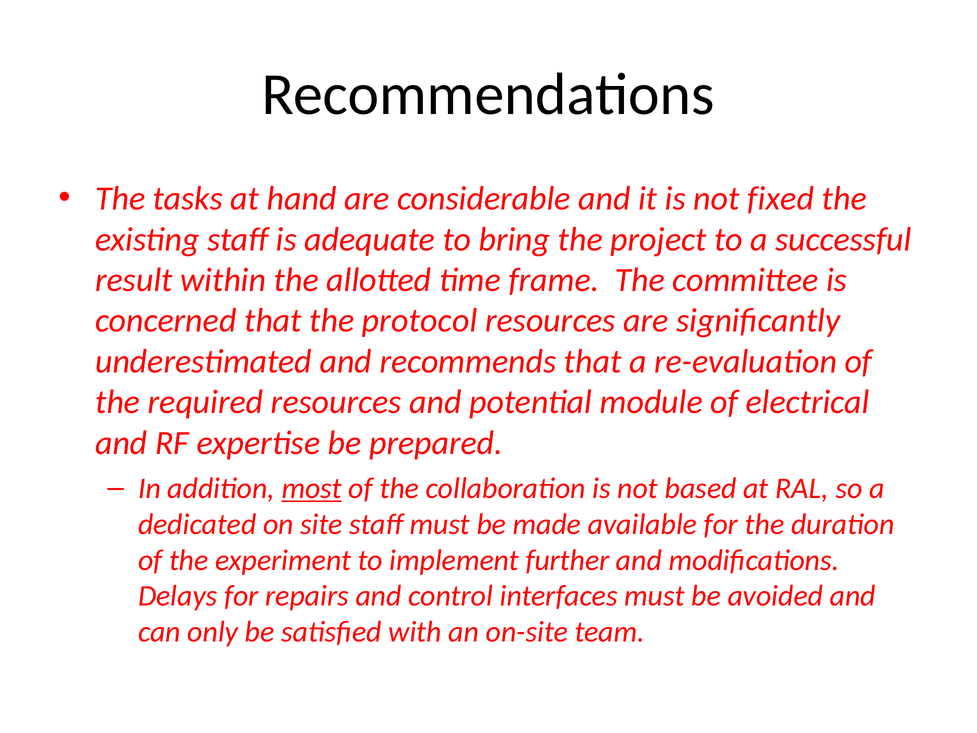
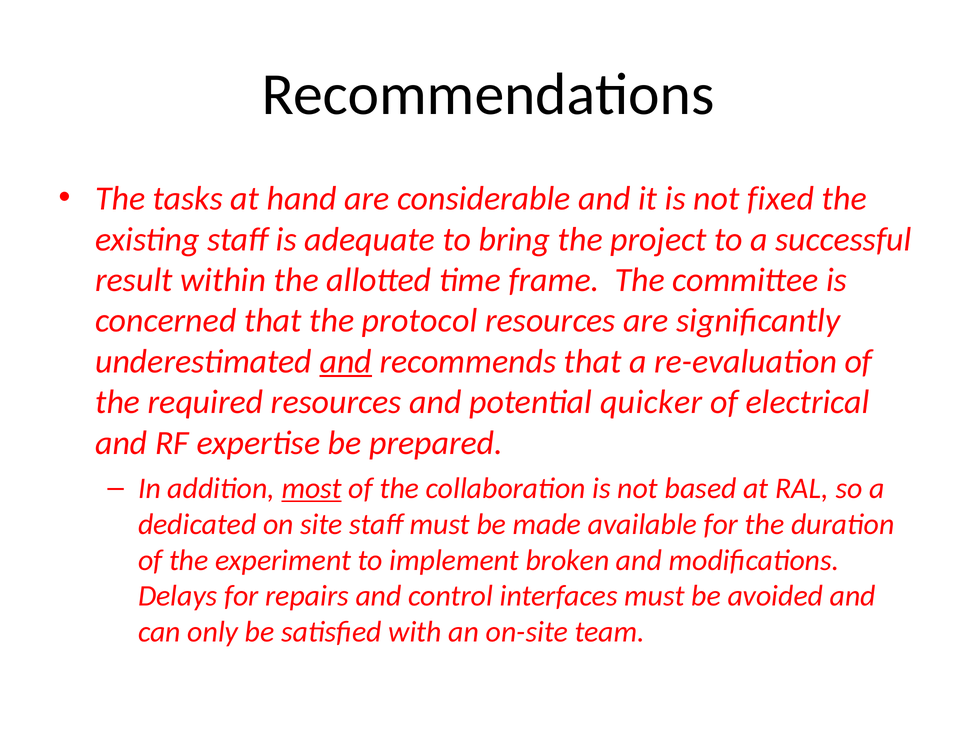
and at (346, 361) underline: none -> present
module: module -> quicker
further: further -> broken
